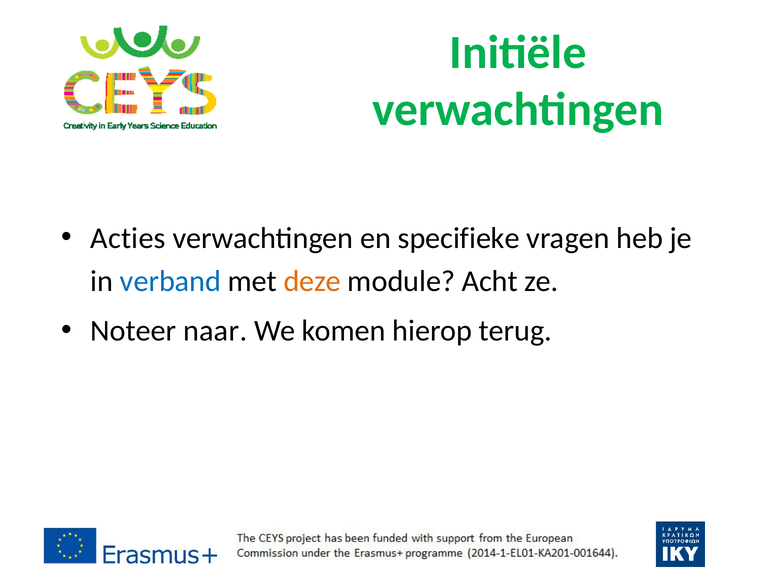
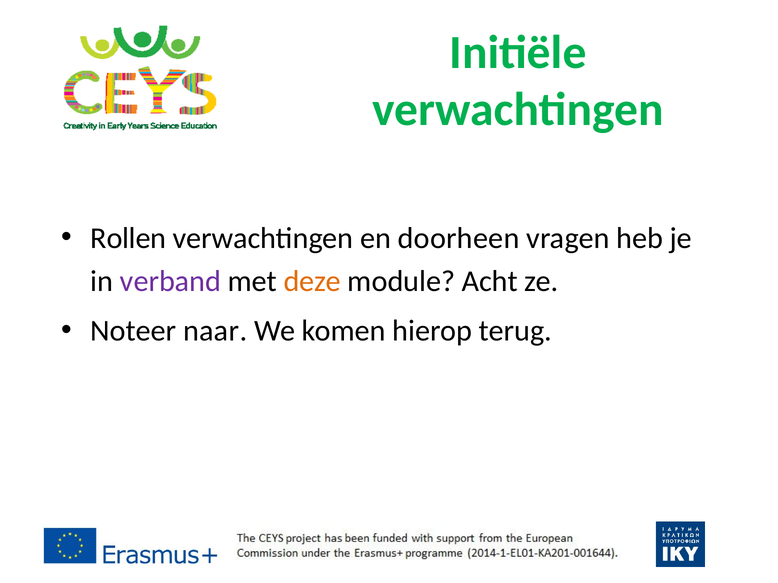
Acties: Acties -> Rollen
specifieke: specifieke -> doorheen
verband colour: blue -> purple
